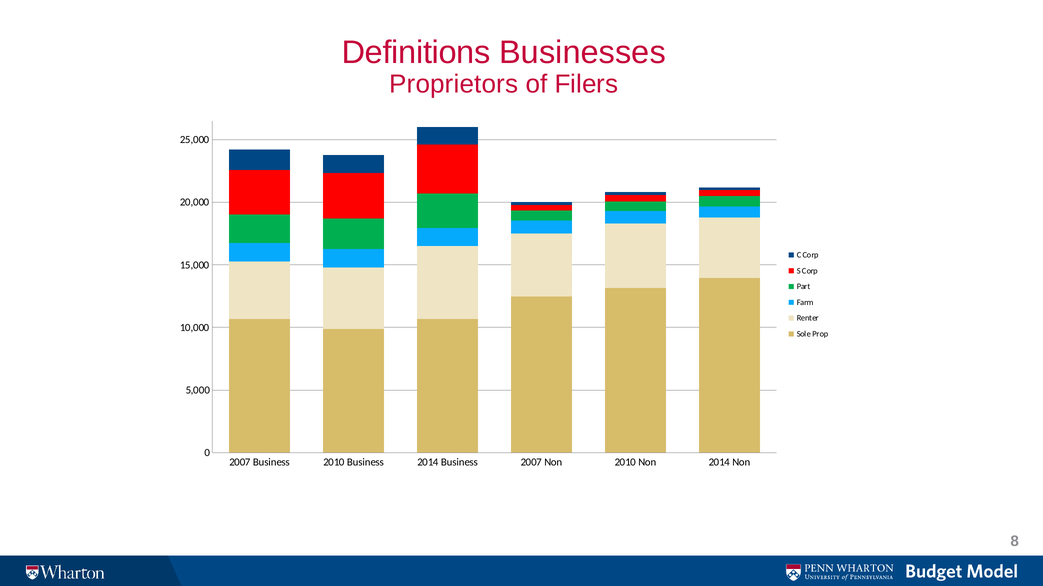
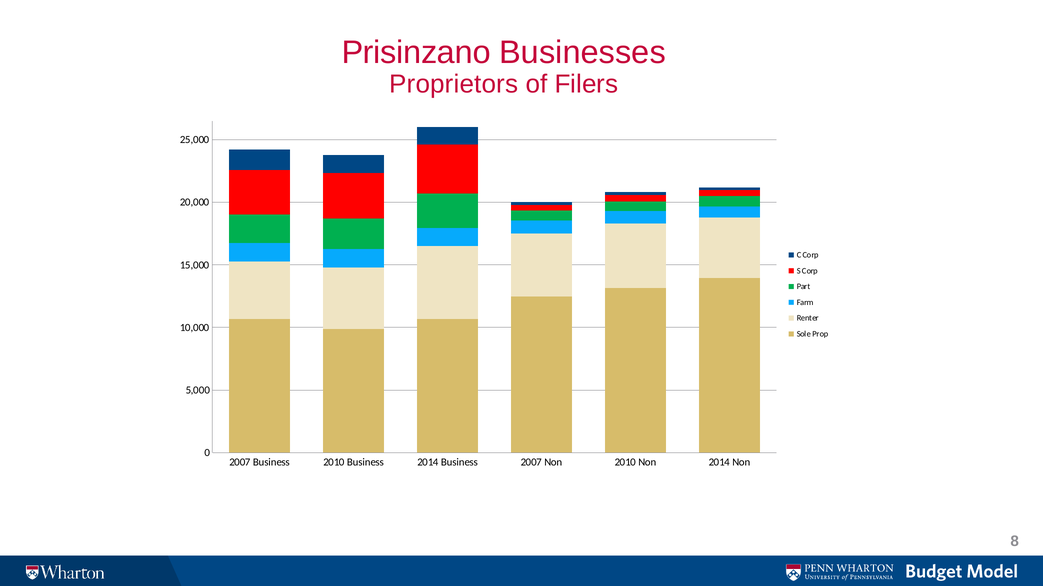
Definitions: Definitions -> Prisinzano
